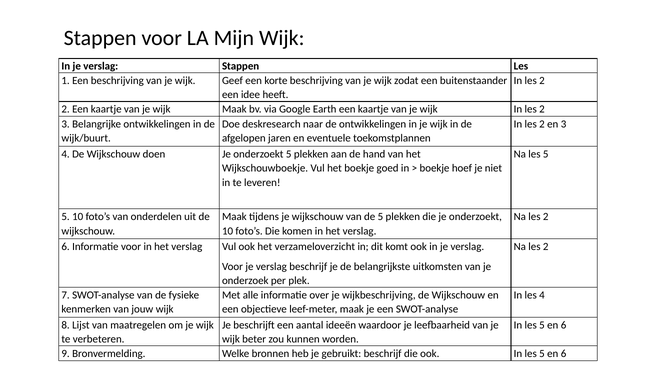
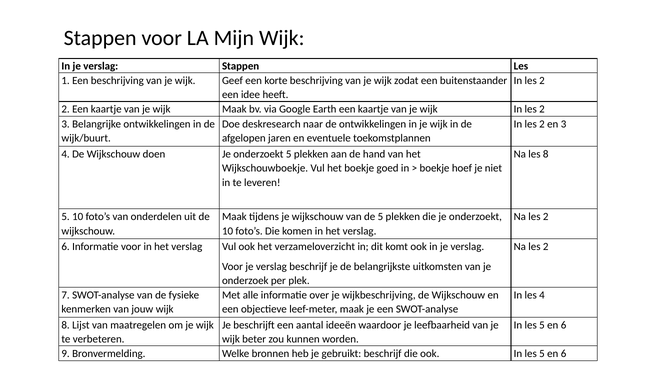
Na les 5: 5 -> 8
